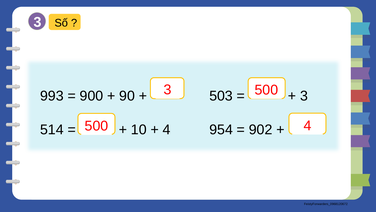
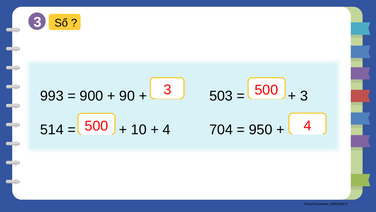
954: 954 -> 704
902: 902 -> 950
